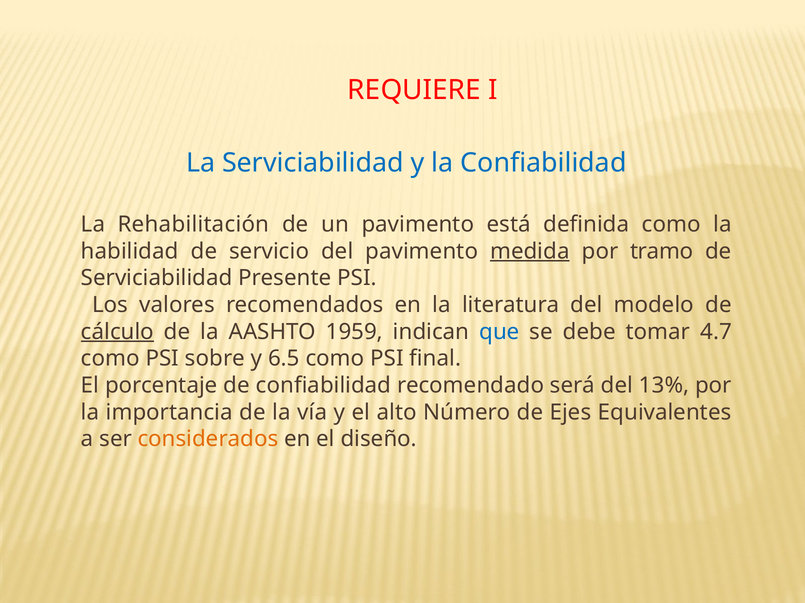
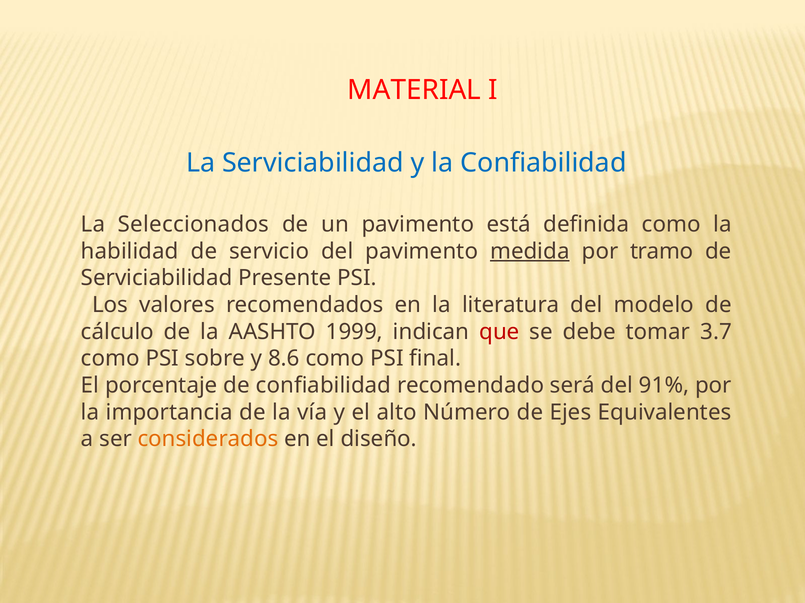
REQUIERE: REQUIERE -> MATERIAL
Rehabilitación: Rehabilitación -> Seleccionados
cálculo underline: present -> none
1959: 1959 -> 1999
que colour: blue -> red
4.7: 4.7 -> 3.7
6.5: 6.5 -> 8.6
13%: 13% -> 91%
